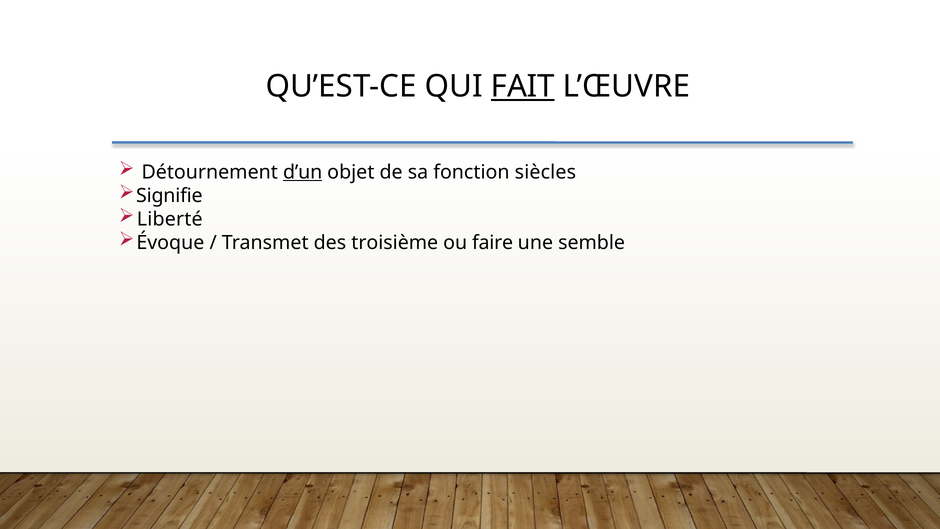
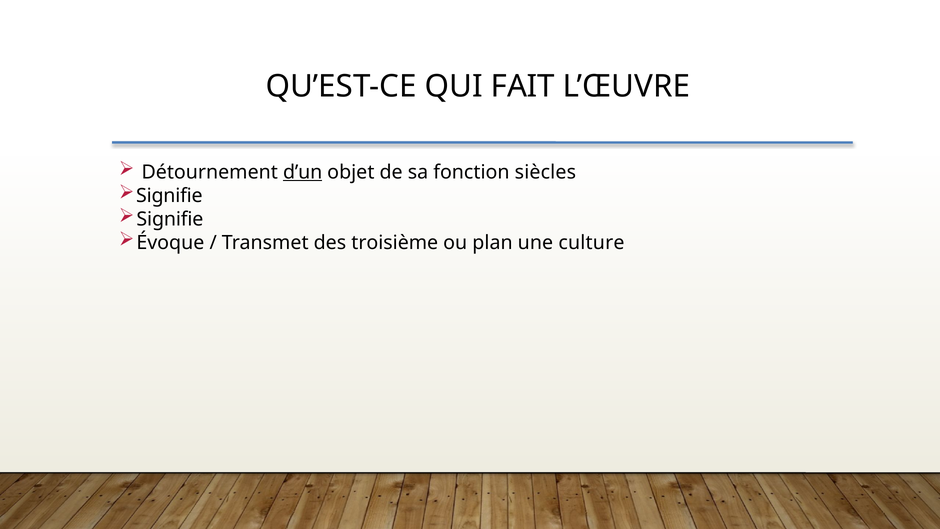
FAIT underline: present -> none
Liberté at (170, 219): Liberté -> Signifie
faire: faire -> plan
semble: semble -> culture
